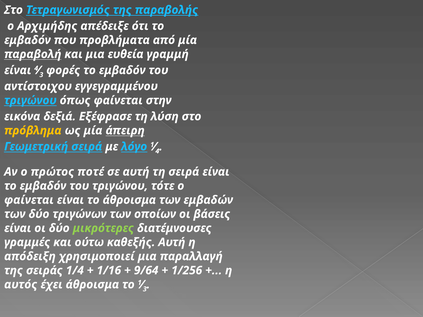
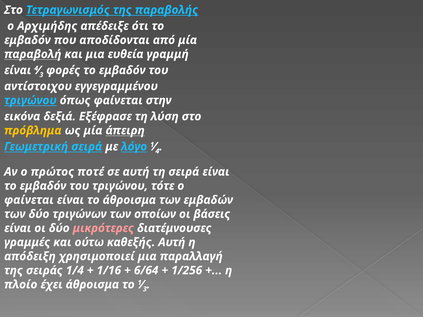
προβλήματα: προβλήματα -> αποδίδονται
μικρότερες colour: light green -> pink
9/64: 9/64 -> 6/64
αυτός: αυτός -> πλοίο
